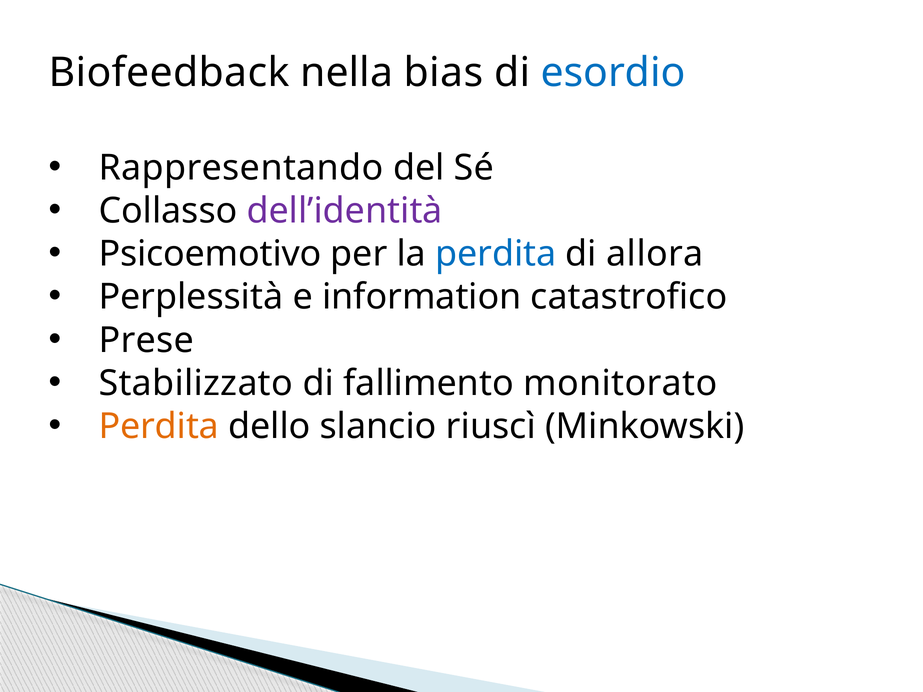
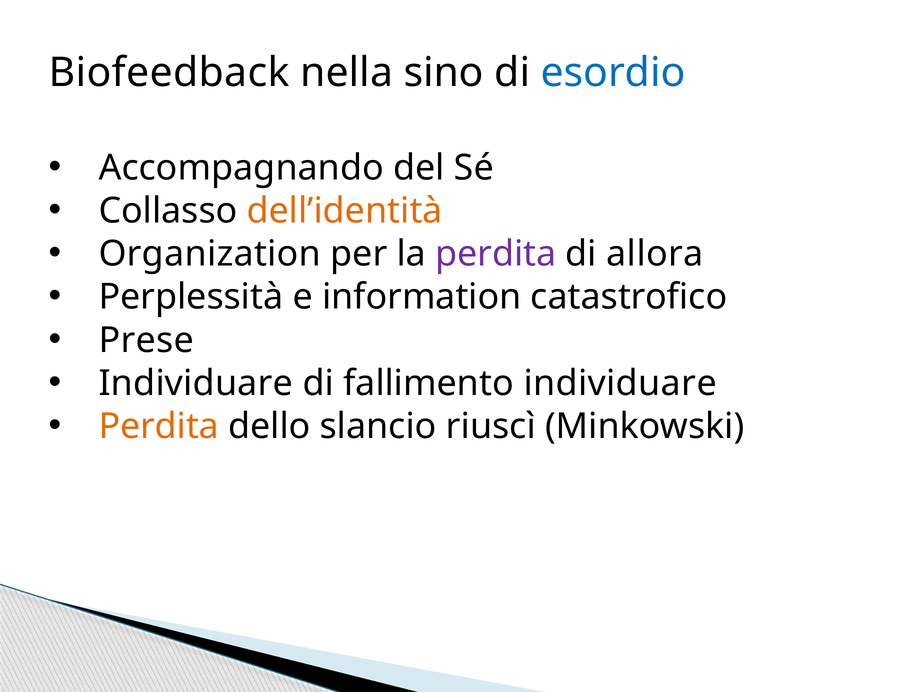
bias: bias -> sino
Rappresentando: Rappresentando -> Accompagnando
dell’identità colour: purple -> orange
Psicoemotivo: Psicoemotivo -> Organization
perdita at (496, 254) colour: blue -> purple
Stabilizzato at (196, 383): Stabilizzato -> Individuare
fallimento monitorato: monitorato -> individuare
